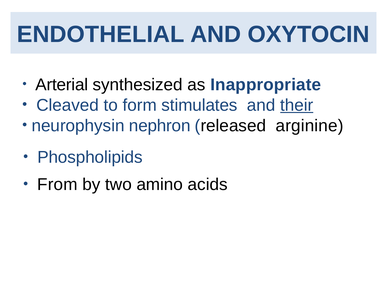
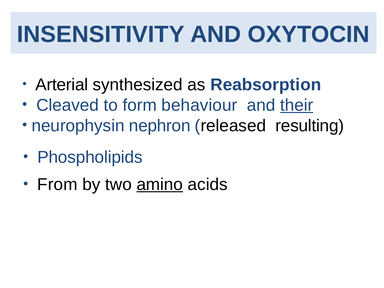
ENDOTHELIAL: ENDOTHELIAL -> INSENSITIVITY
Inappropriate: Inappropriate -> Reabsorption
stimulates: stimulates -> behaviour
arginine: arginine -> resulting
amino underline: none -> present
